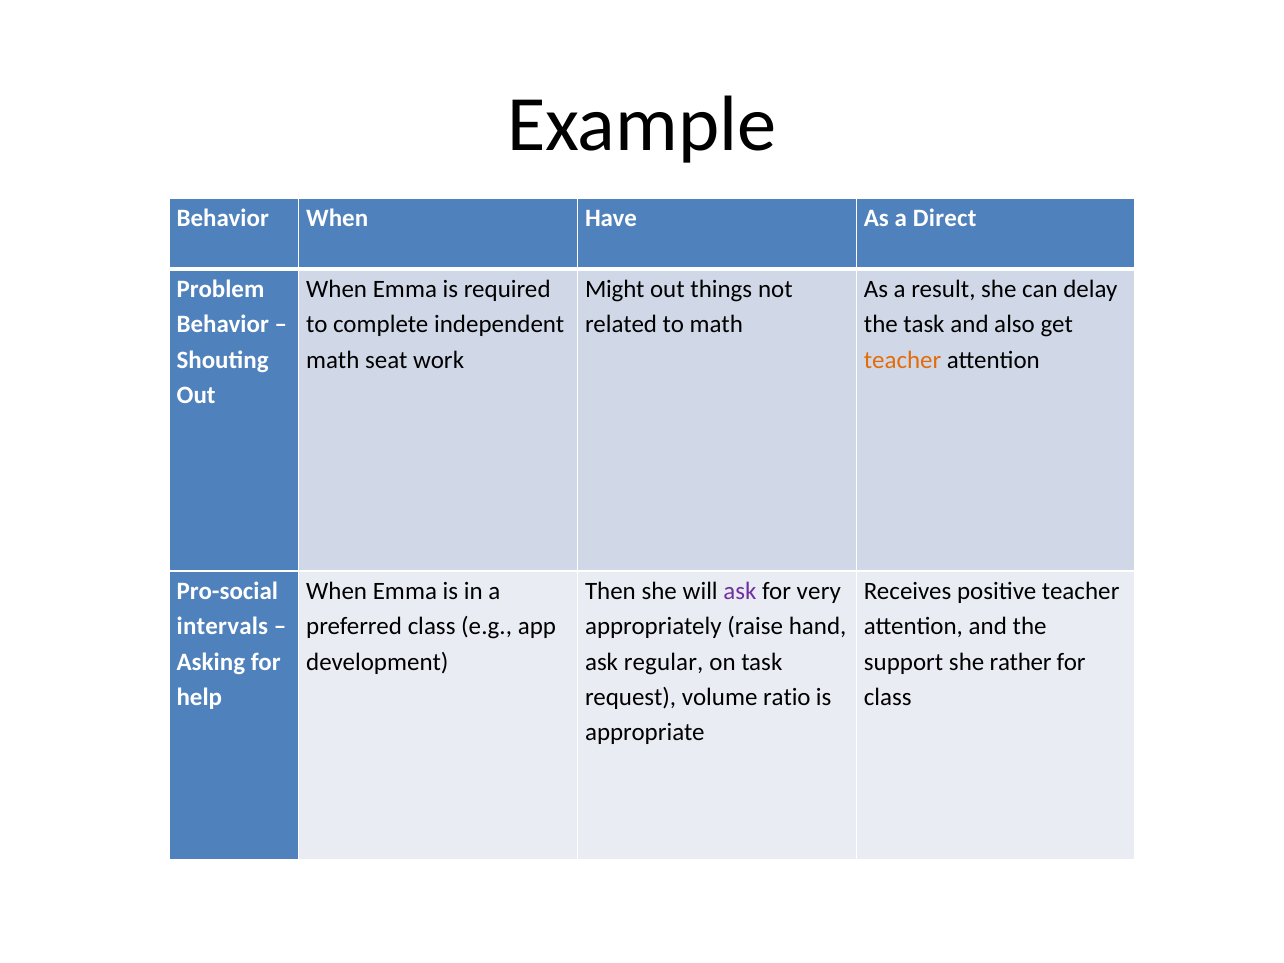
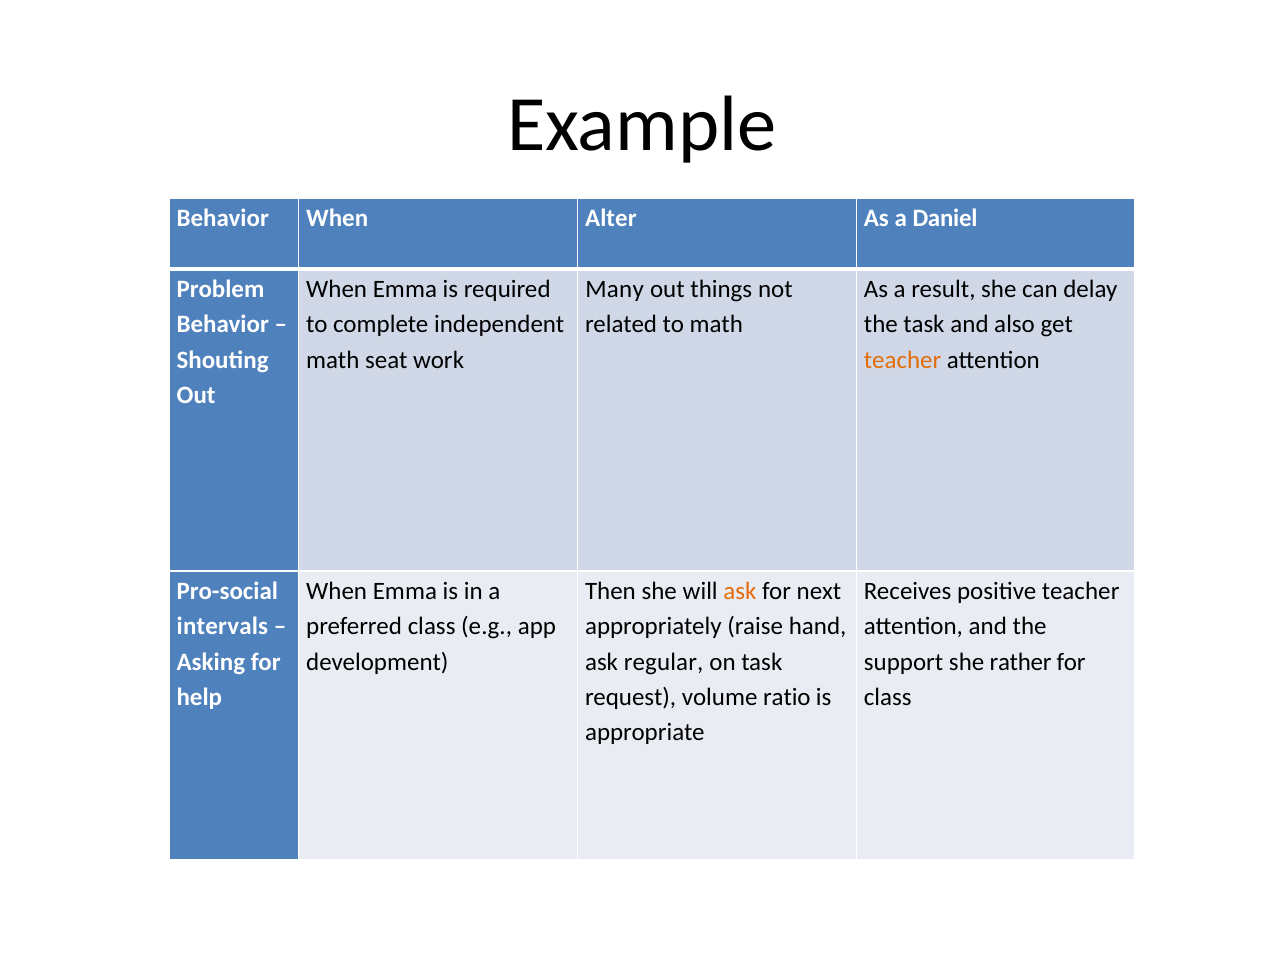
Have: Have -> Alter
Direct: Direct -> Daniel
Might: Might -> Many
ask at (740, 591) colour: purple -> orange
very: very -> next
